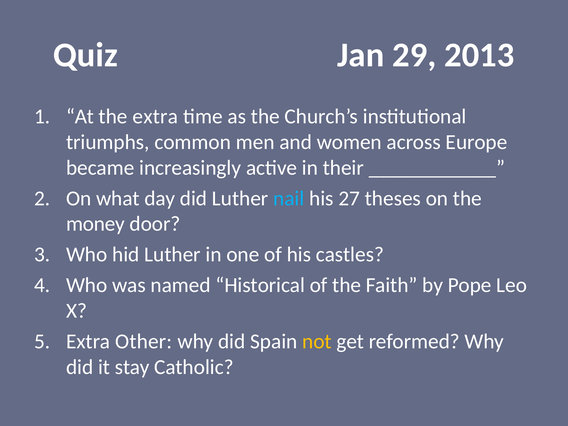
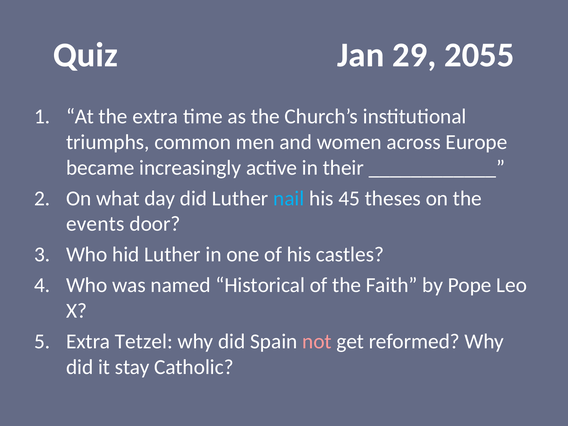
2013: 2013 -> 2055
27: 27 -> 45
money: money -> events
Other: Other -> Tetzel
not colour: yellow -> pink
